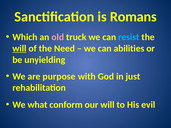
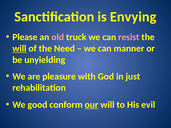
Romans: Romans -> Envying
Which: Which -> Please
resist colour: light blue -> pink
abilities: abilities -> manner
purpose: purpose -> pleasure
what: what -> good
our underline: none -> present
